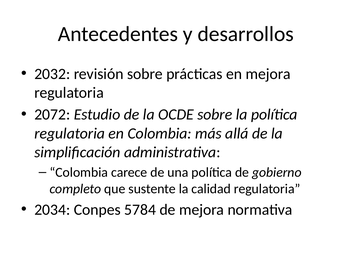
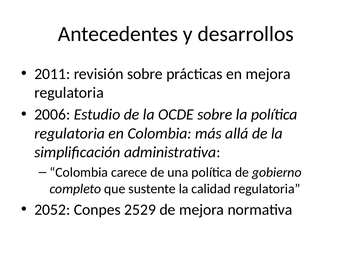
2032: 2032 -> 2011
2072: 2072 -> 2006
2034: 2034 -> 2052
5784: 5784 -> 2529
